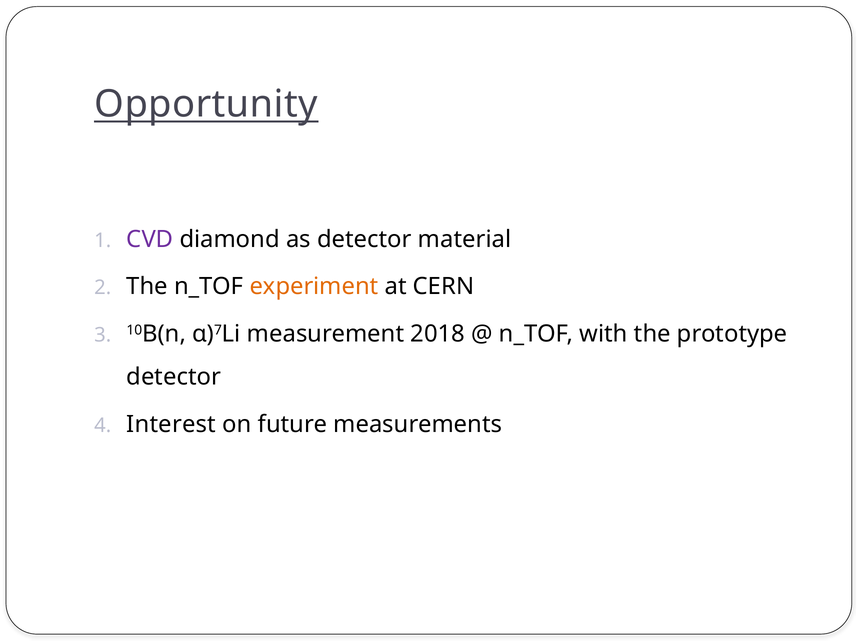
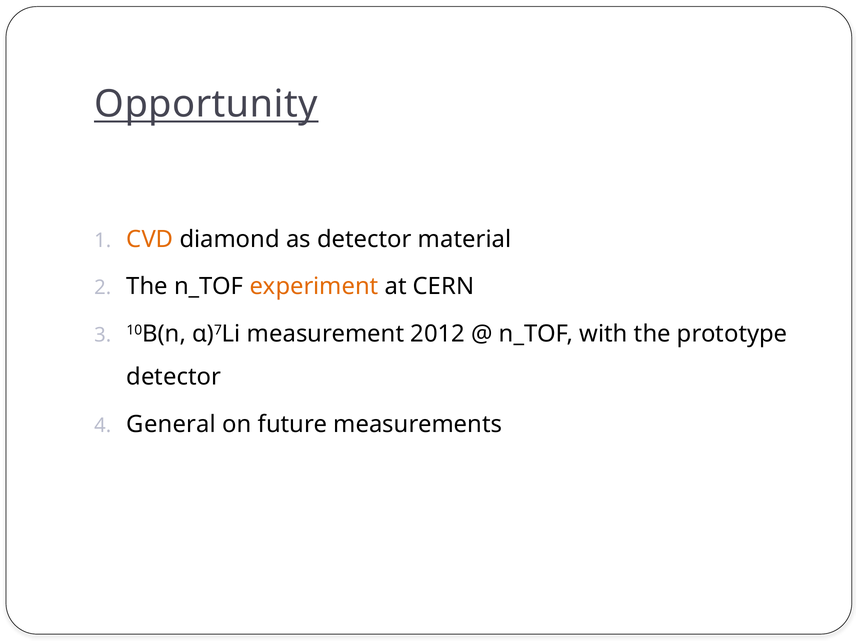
CVD colour: purple -> orange
2018: 2018 -> 2012
Interest: Interest -> General
